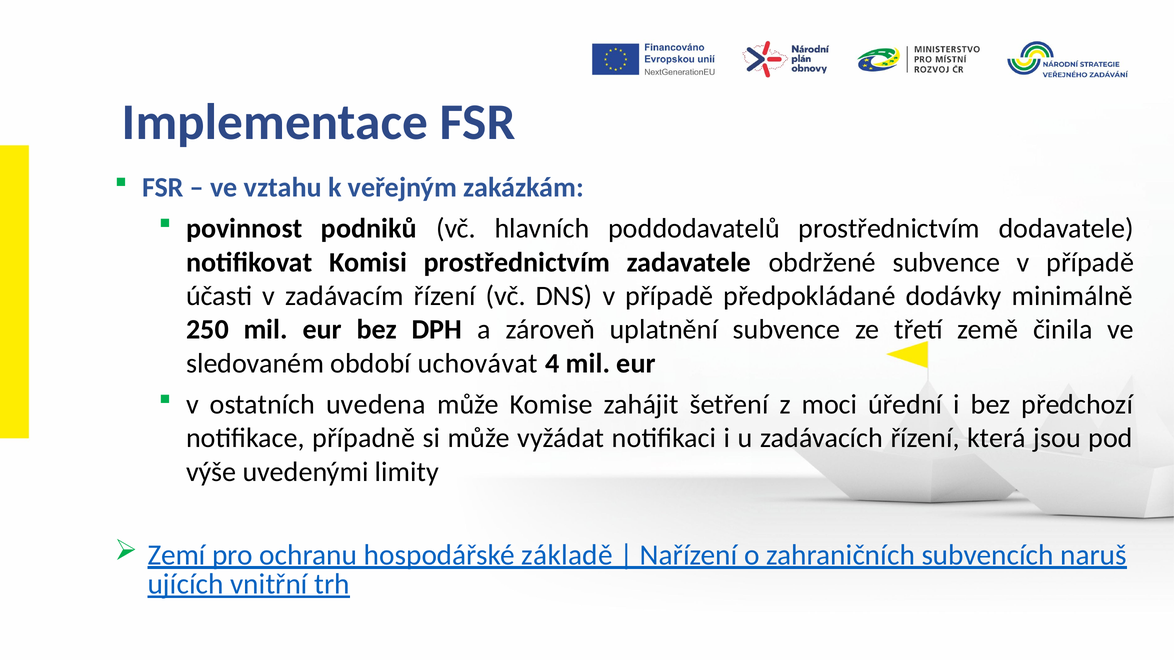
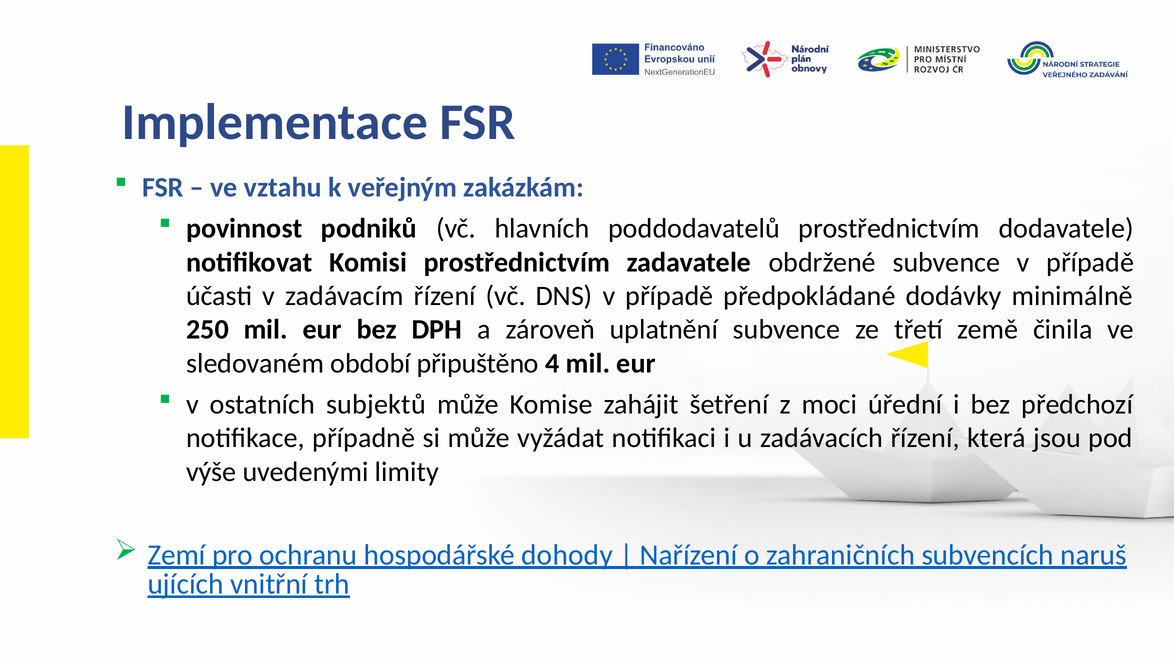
uchovávat: uchovávat -> připuštěno
uvedena: uvedena -> subjektů
základě: základě -> dohody
